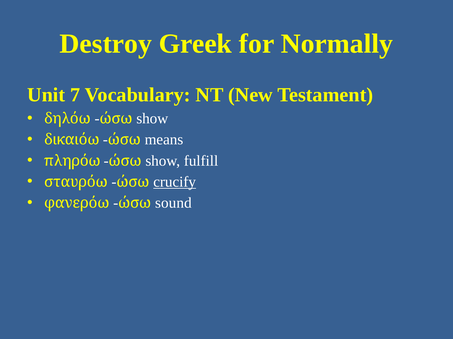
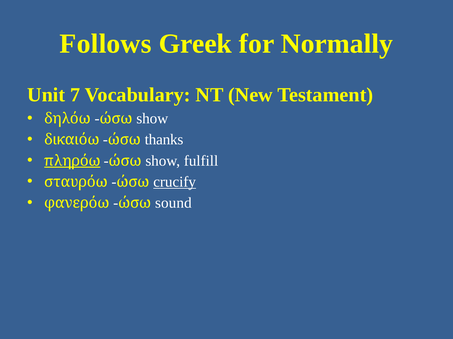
Destroy: Destroy -> Follows
means: means -> thanks
πληρόω underline: none -> present
